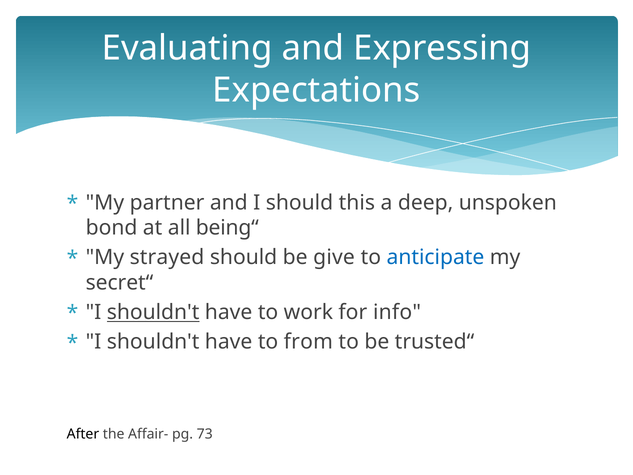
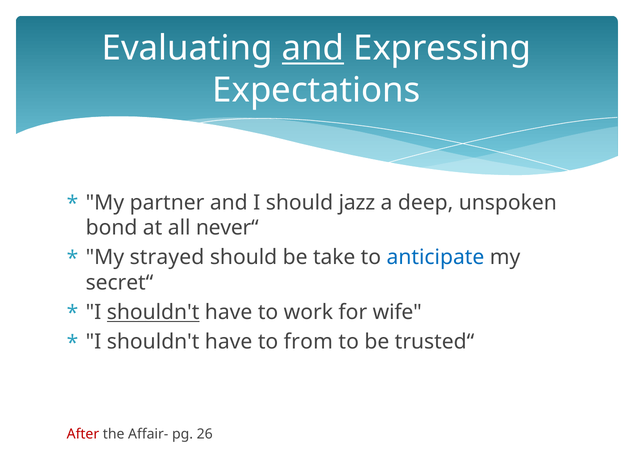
and at (313, 48) underline: none -> present
this: this -> jazz
being“: being“ -> never“
give: give -> take
info: info -> wife
After colour: black -> red
73: 73 -> 26
